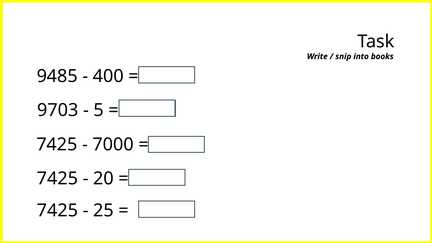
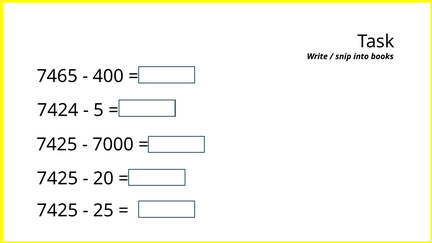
9485: 9485 -> 7465
9703: 9703 -> 7424
